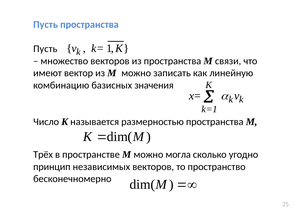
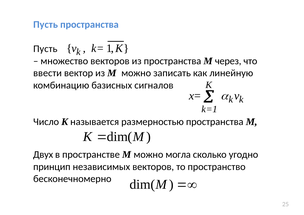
связи: связи -> через
имеют: имеют -> ввести
значения: значения -> сигналов
Трёх: Трёх -> Двух
